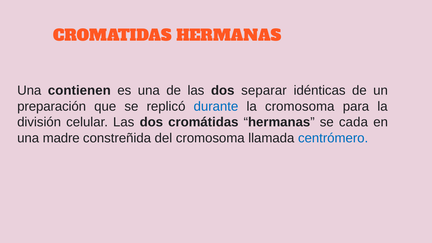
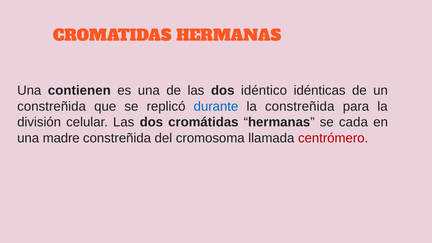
separar: separar -> idéntico
preparación at (52, 106): preparación -> constreñida
la cromosoma: cromosoma -> constreñida
centrómero colour: blue -> red
